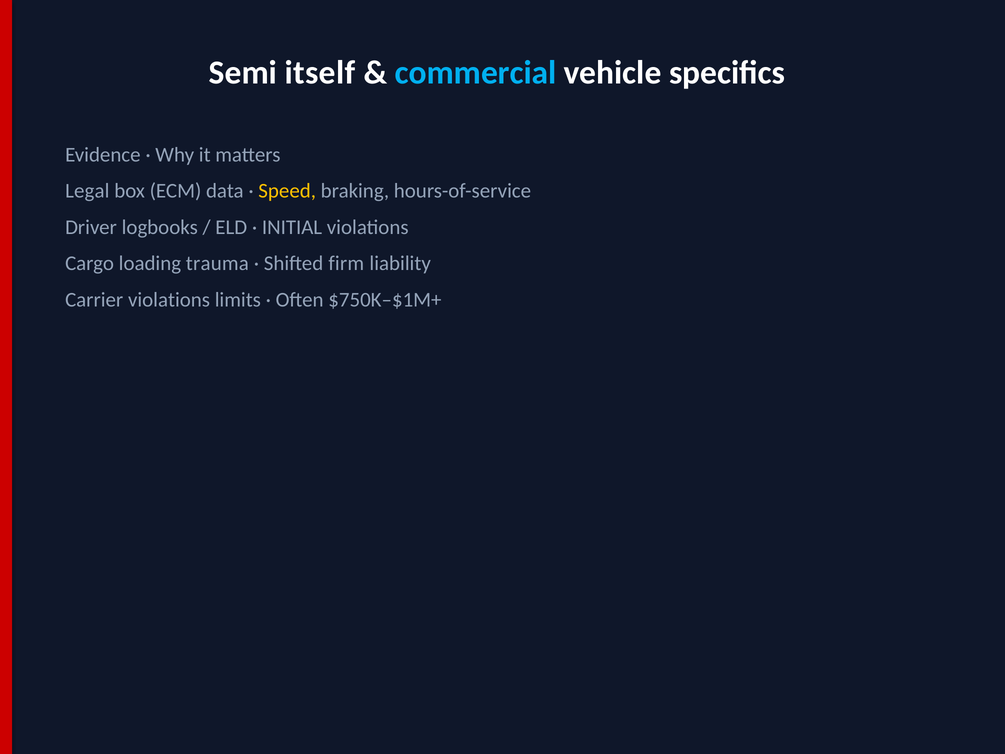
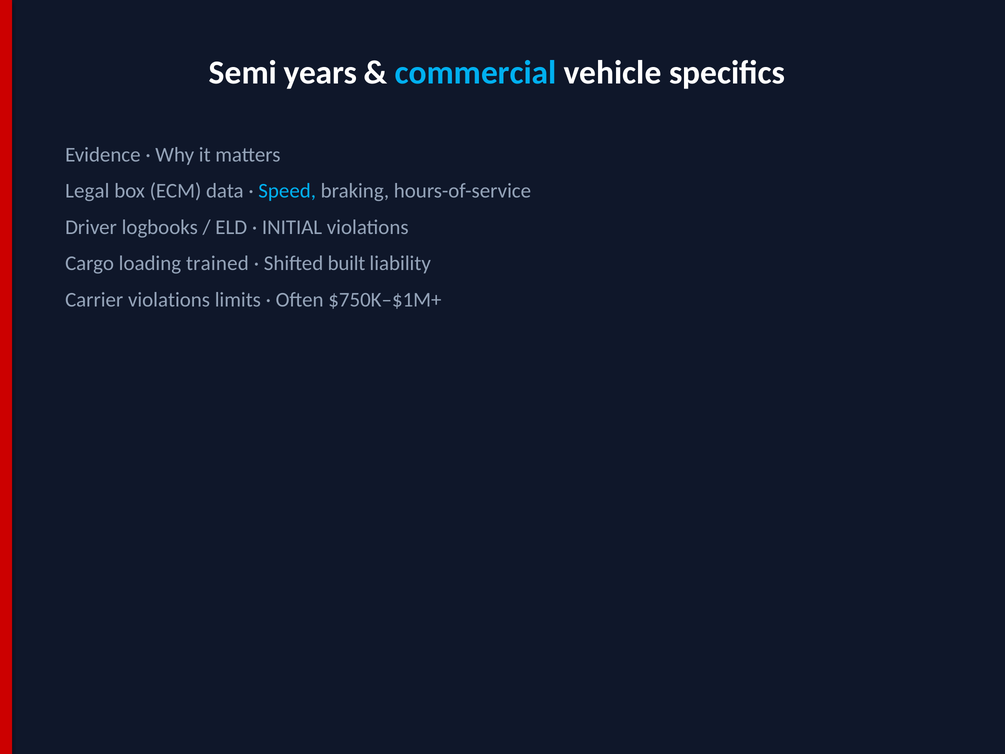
itself: itself -> years
Speed colour: yellow -> light blue
trauma: trauma -> trained
firm: firm -> built
